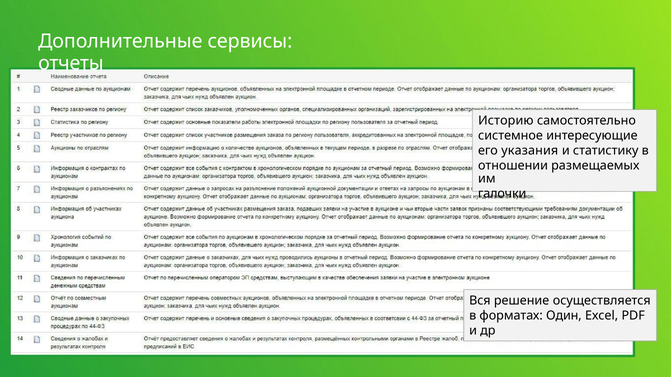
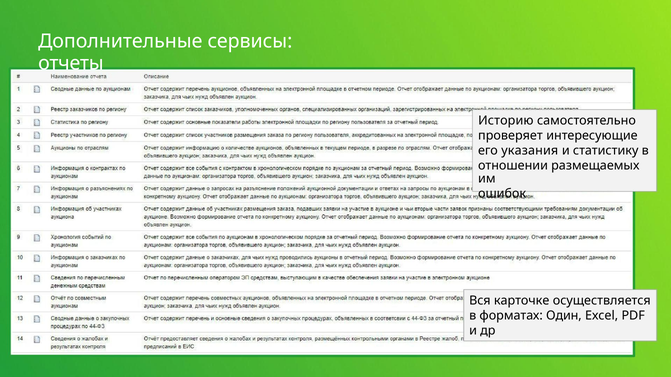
системное: системное -> проверяет
галочки: галочки -> ошибок
решение: решение -> карточке
